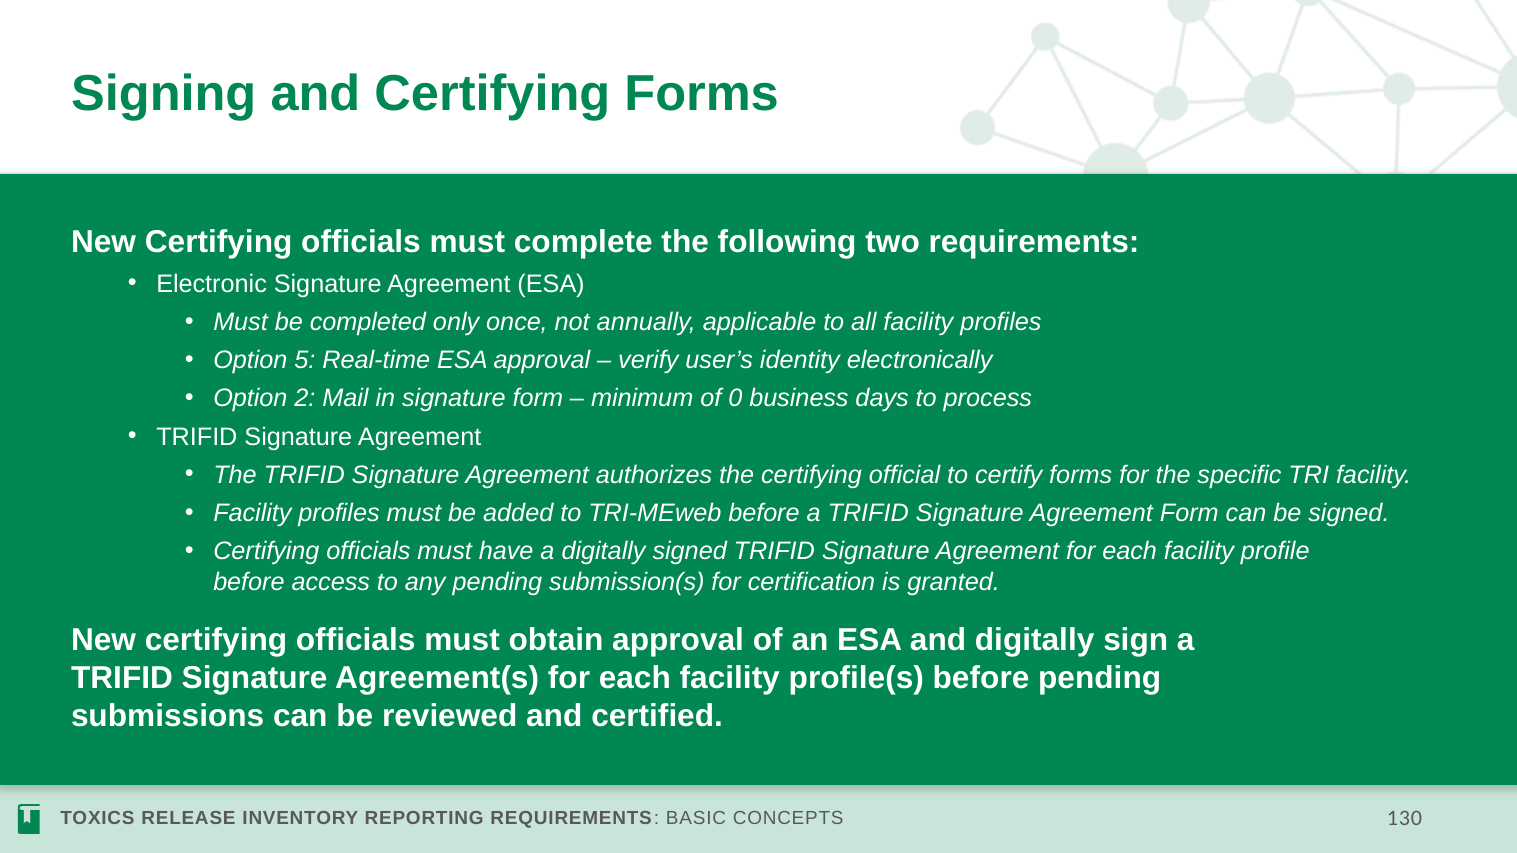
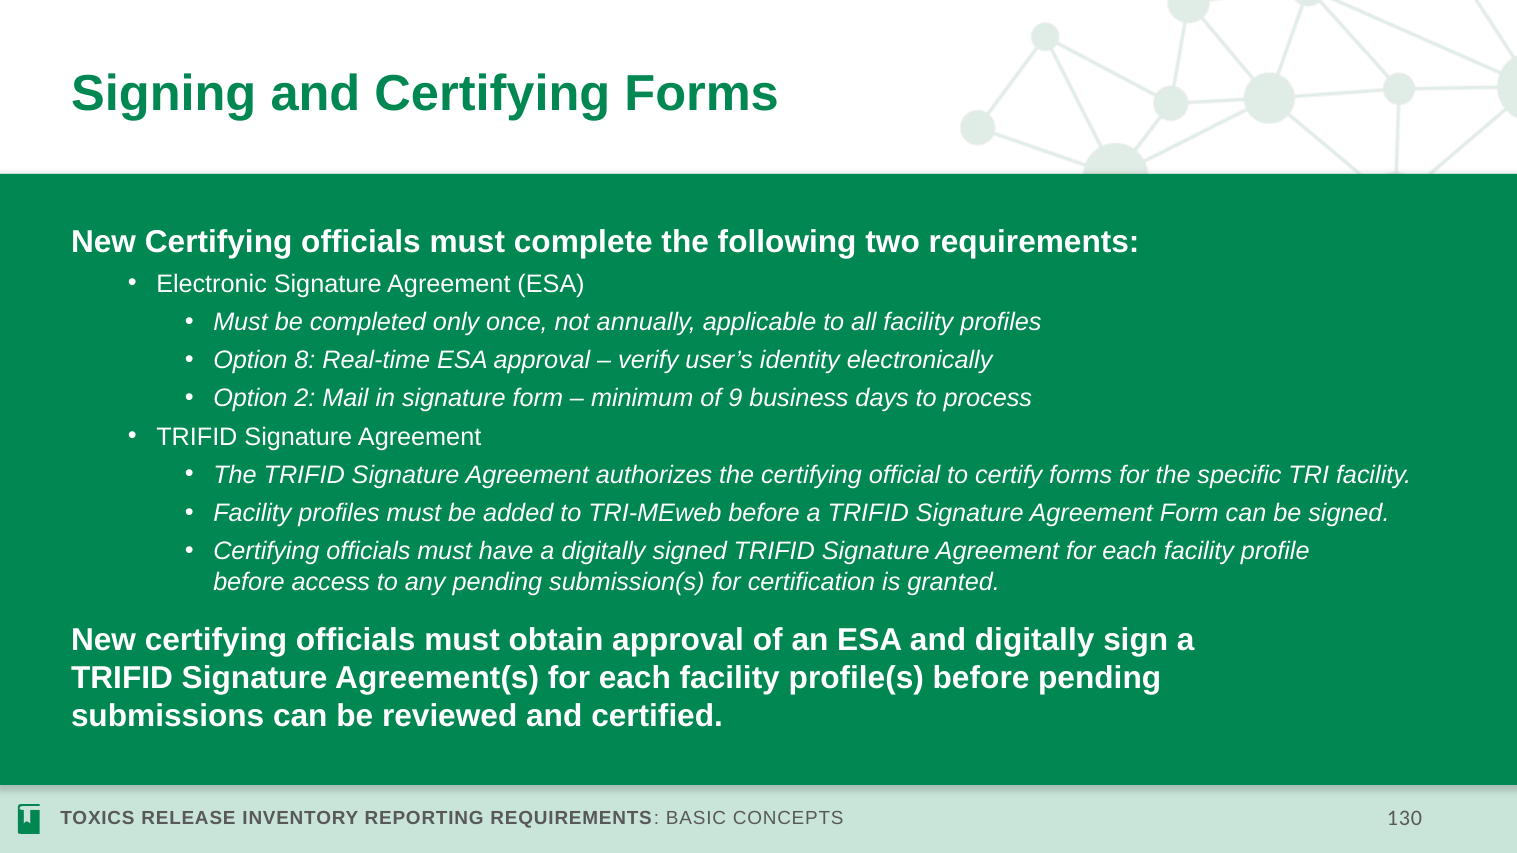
5: 5 -> 8
0: 0 -> 9
